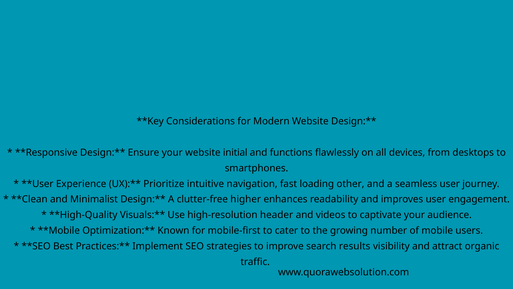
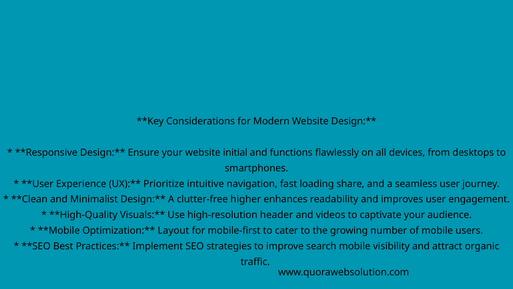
other: other -> share
Known: Known -> Layout
search results: results -> mobile
